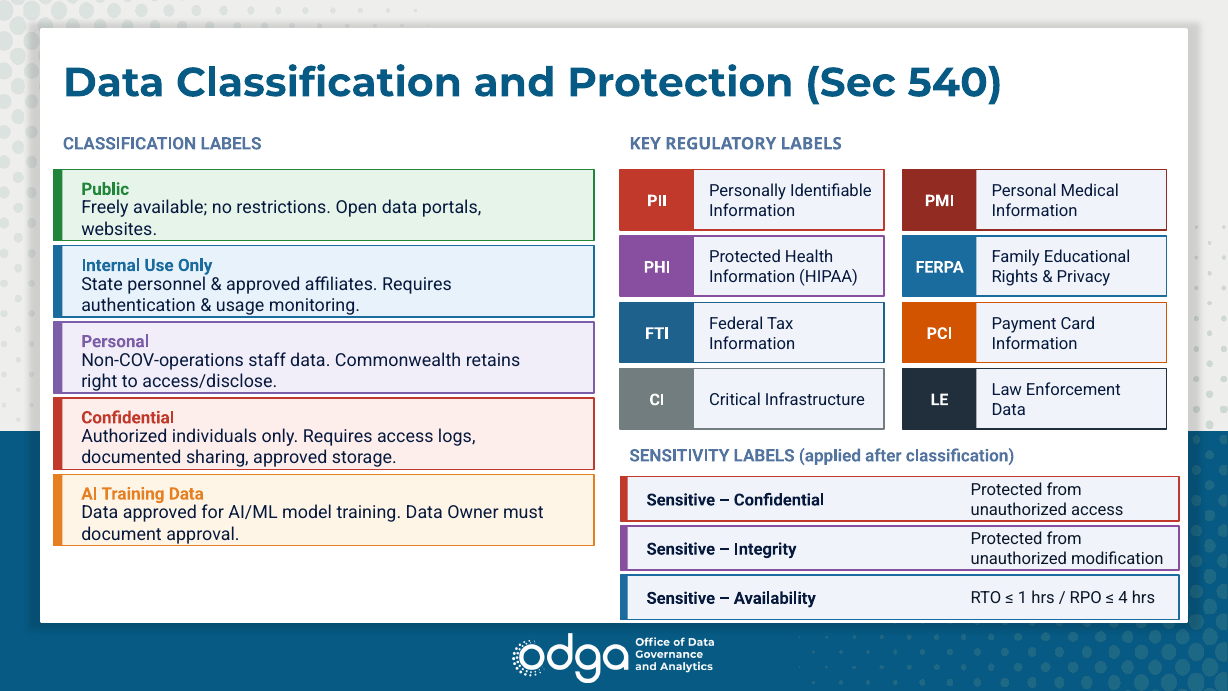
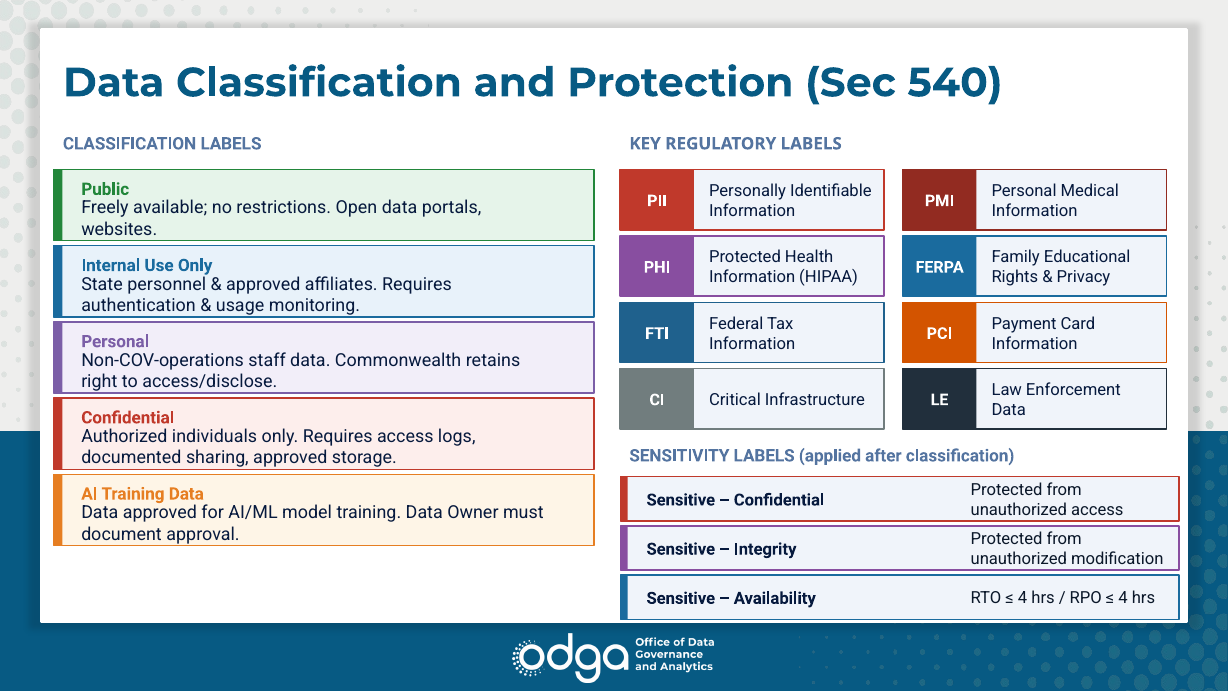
1 at (1023, 598): 1 -> 4
